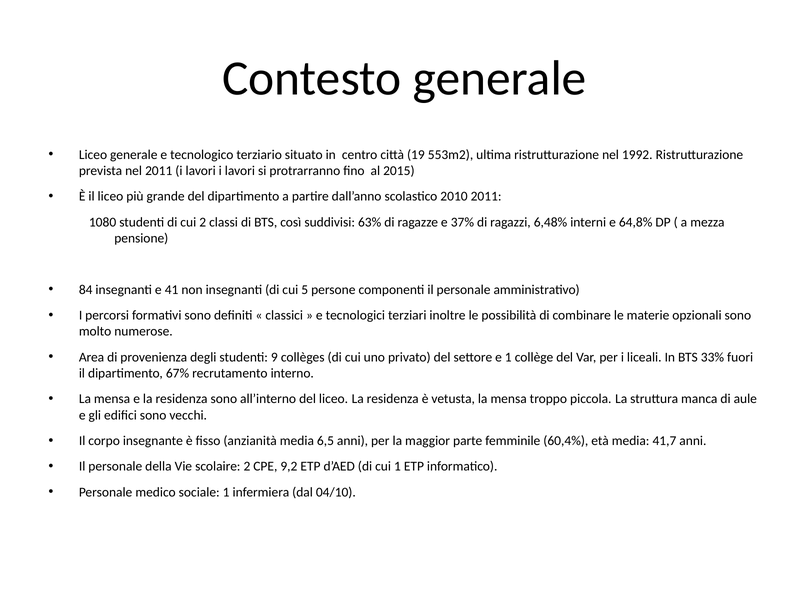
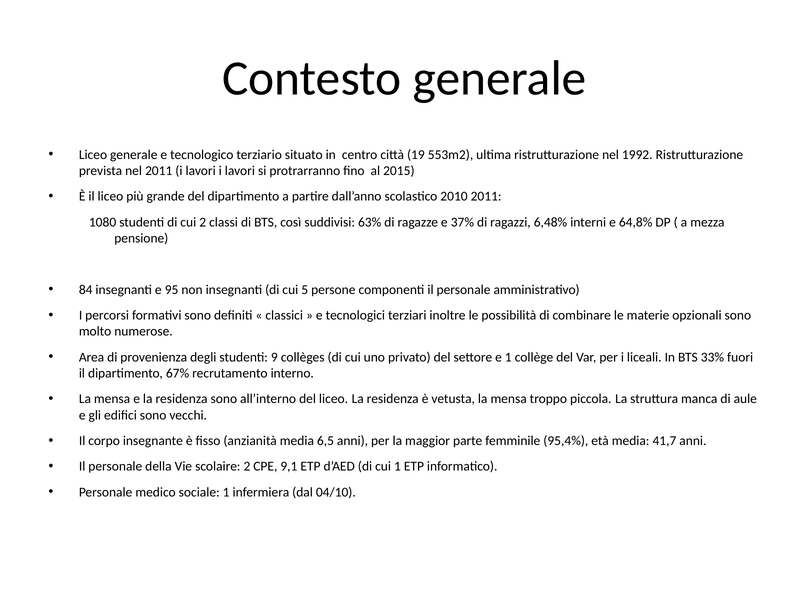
41: 41 -> 95
60,4%: 60,4% -> 95,4%
9,2: 9,2 -> 9,1
